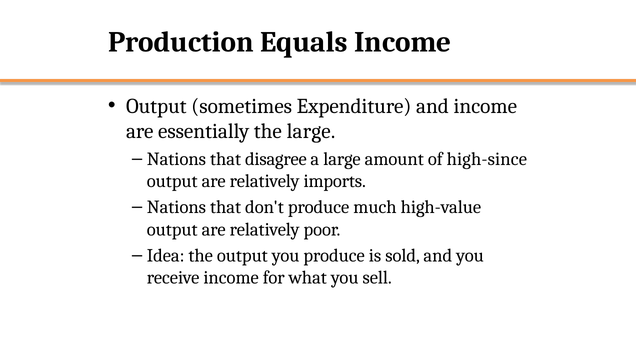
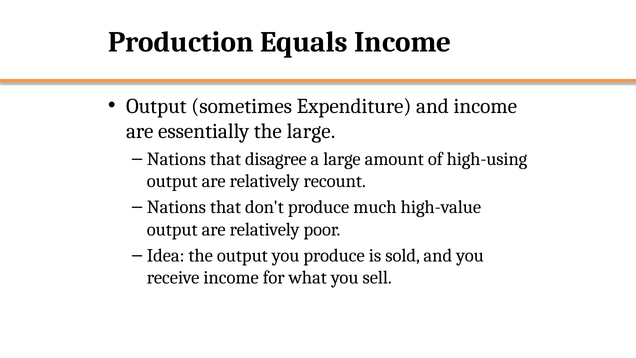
high-since: high-since -> high-using
imports: imports -> recount
